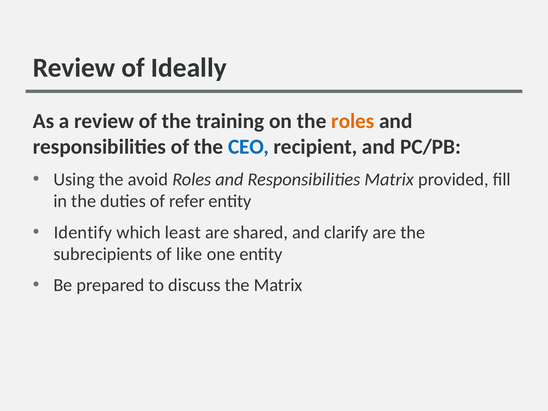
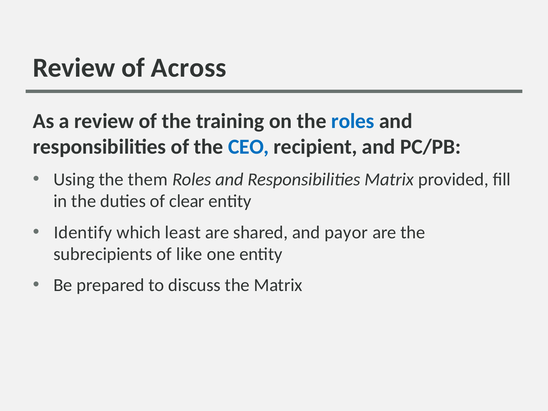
Ideally: Ideally -> Across
roles at (353, 121) colour: orange -> blue
avoid: avoid -> them
refer: refer -> clear
clarify: clarify -> payor
